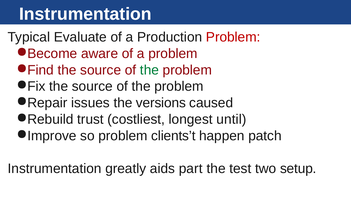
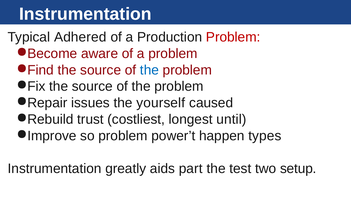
Evaluate: Evaluate -> Adhered
the at (149, 70) colour: green -> blue
versions: versions -> yourself
clients’t: clients’t -> power’t
patch: patch -> types
